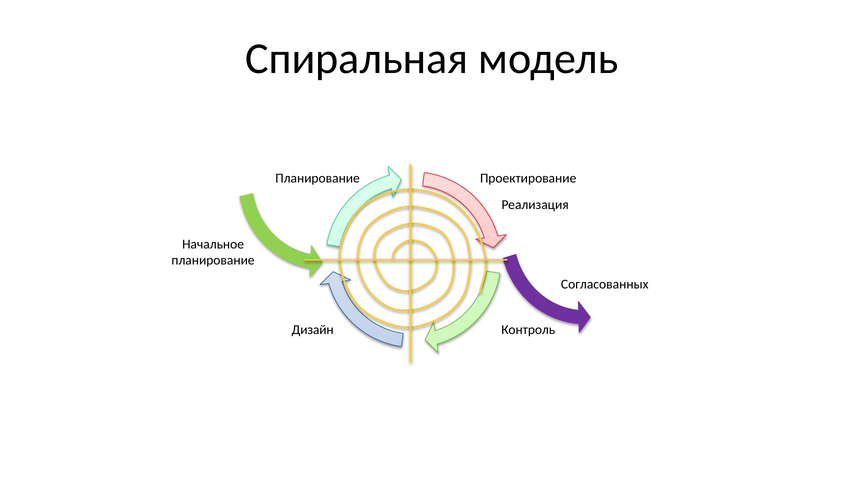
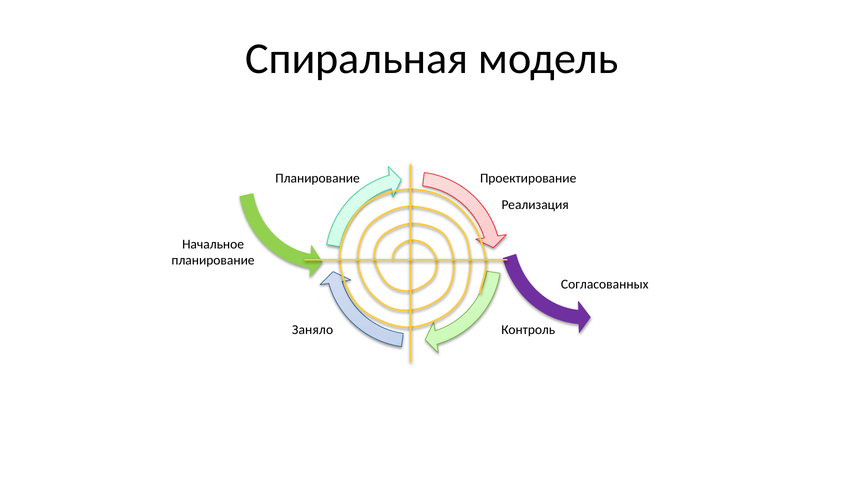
Дизайн: Дизайн -> Заняло
